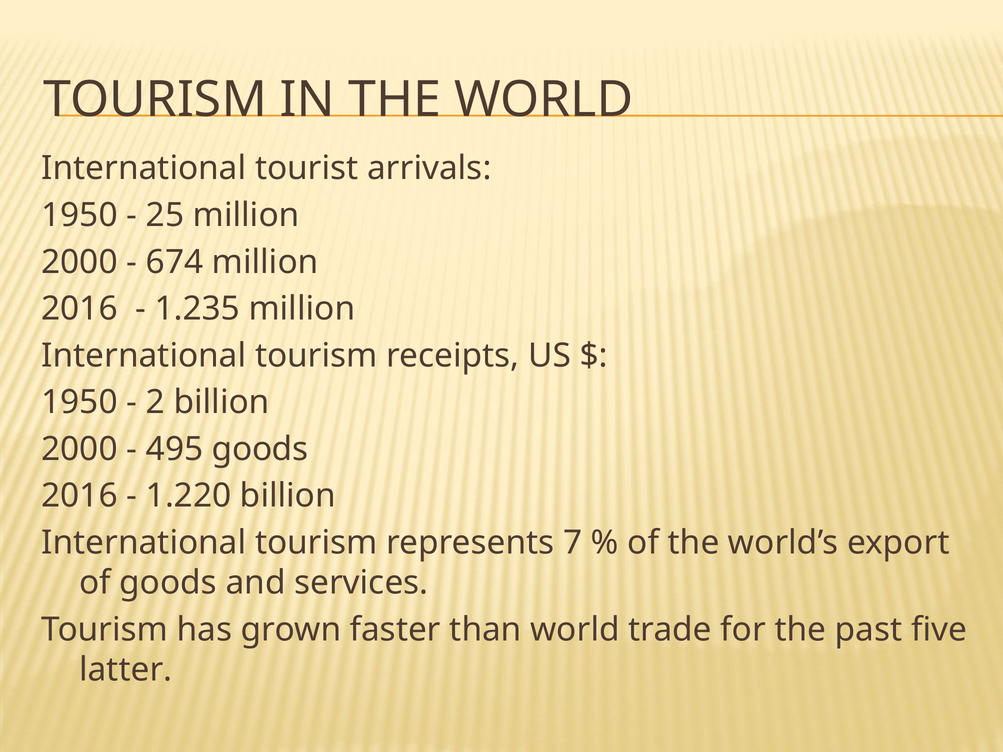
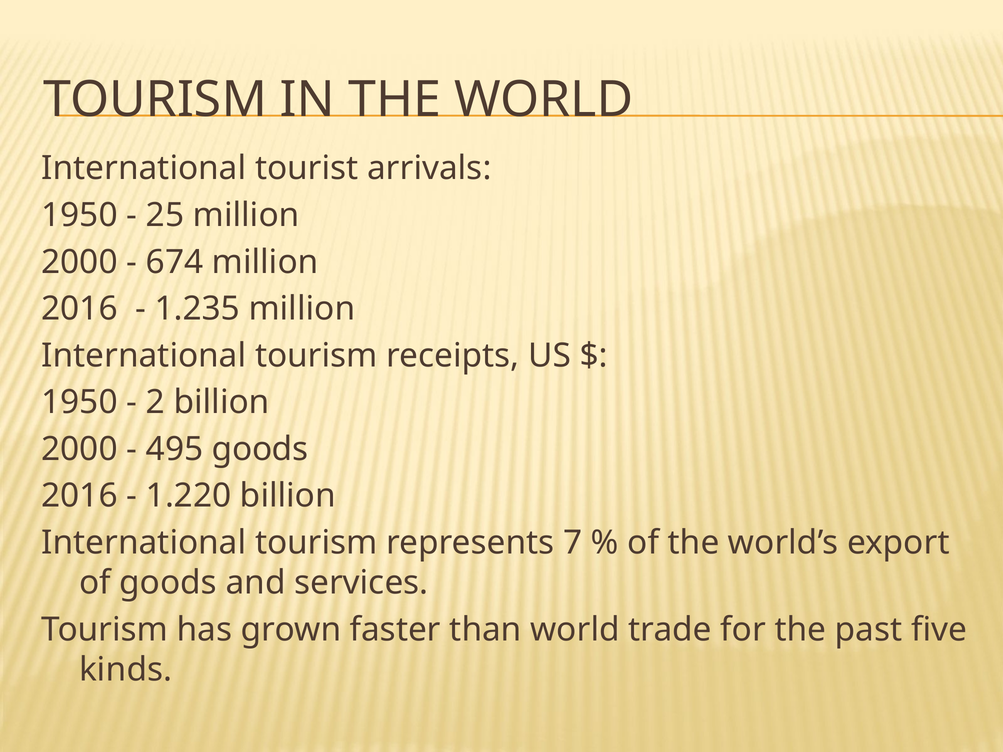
latter: latter -> kinds
